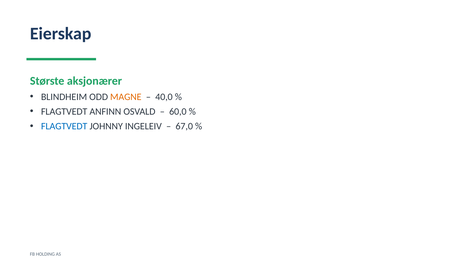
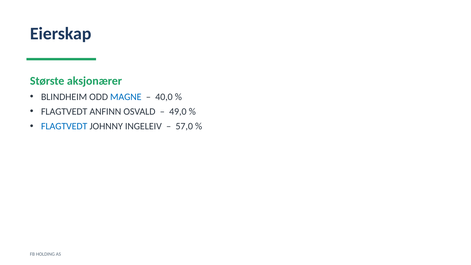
MAGNE colour: orange -> blue
60,0: 60,0 -> 49,0
67,0: 67,0 -> 57,0
